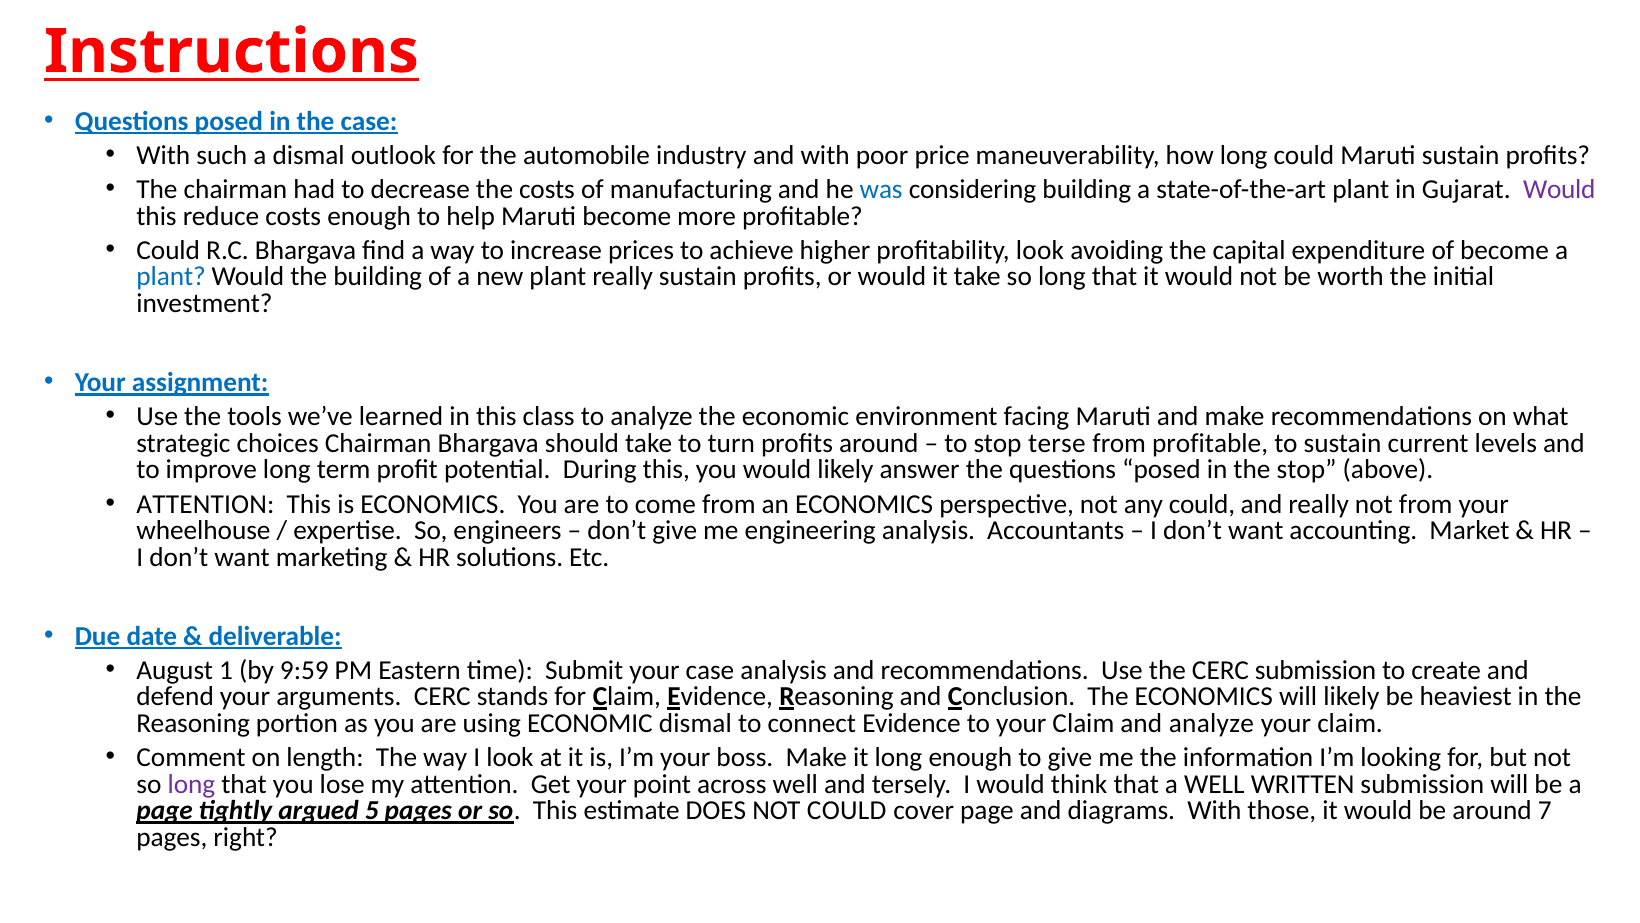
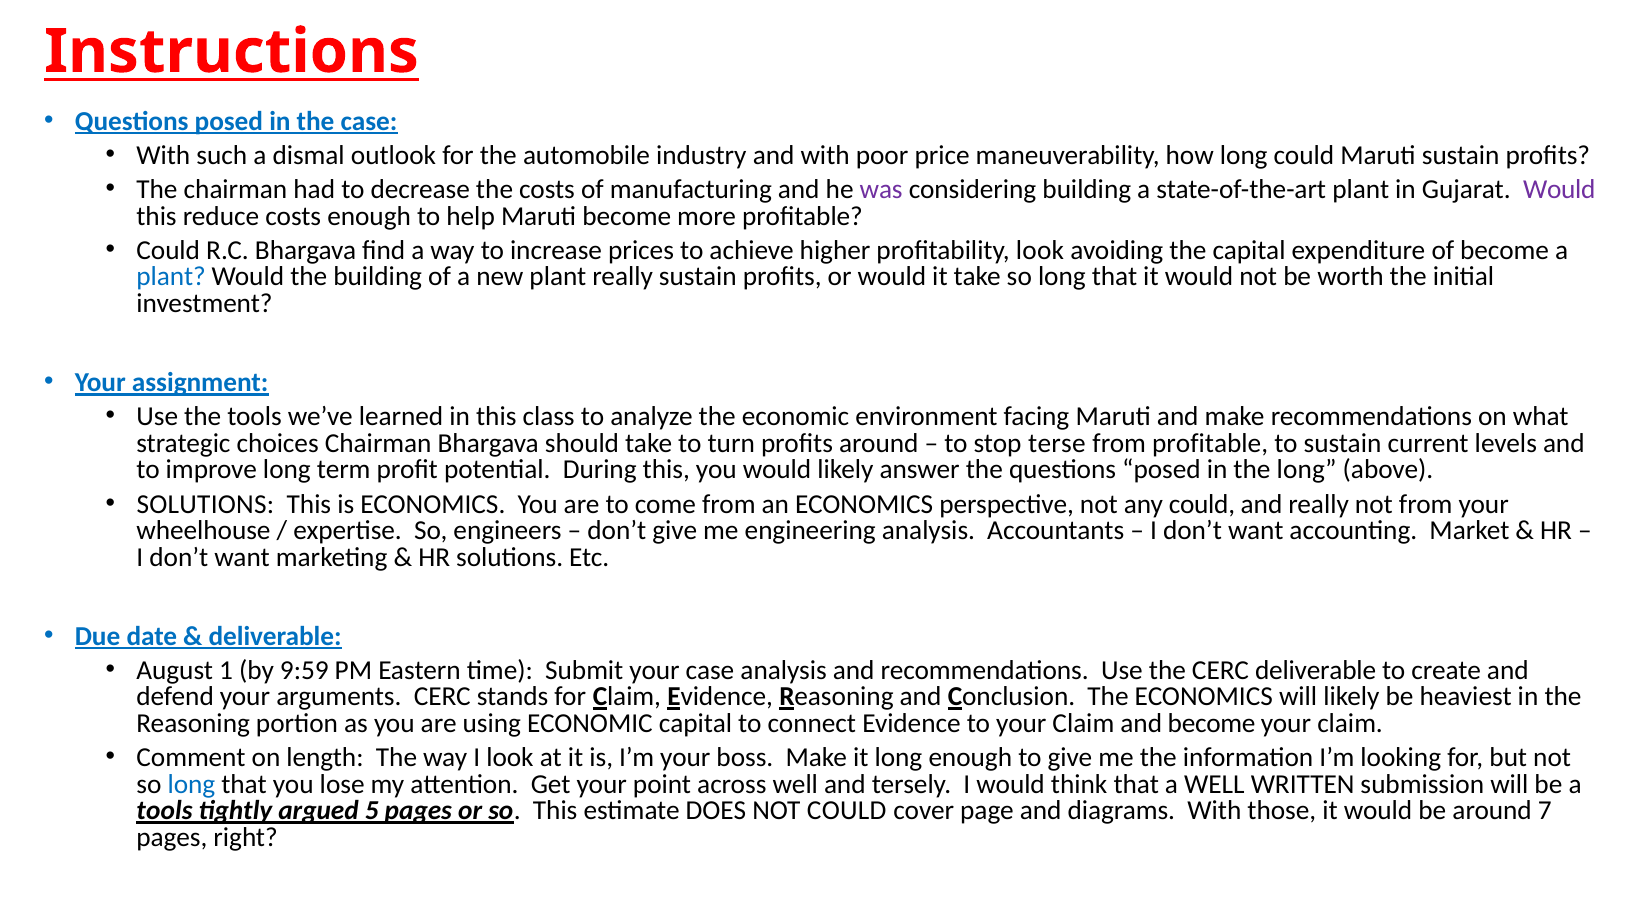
was colour: blue -> purple
the stop: stop -> long
ATTENTION at (205, 504): ATTENTION -> SOLUTIONS
CERC submission: submission -> deliverable
ECONOMIC dismal: dismal -> capital
and analyze: analyze -> become
long at (191, 784) colour: purple -> blue
page at (165, 810): page -> tools
